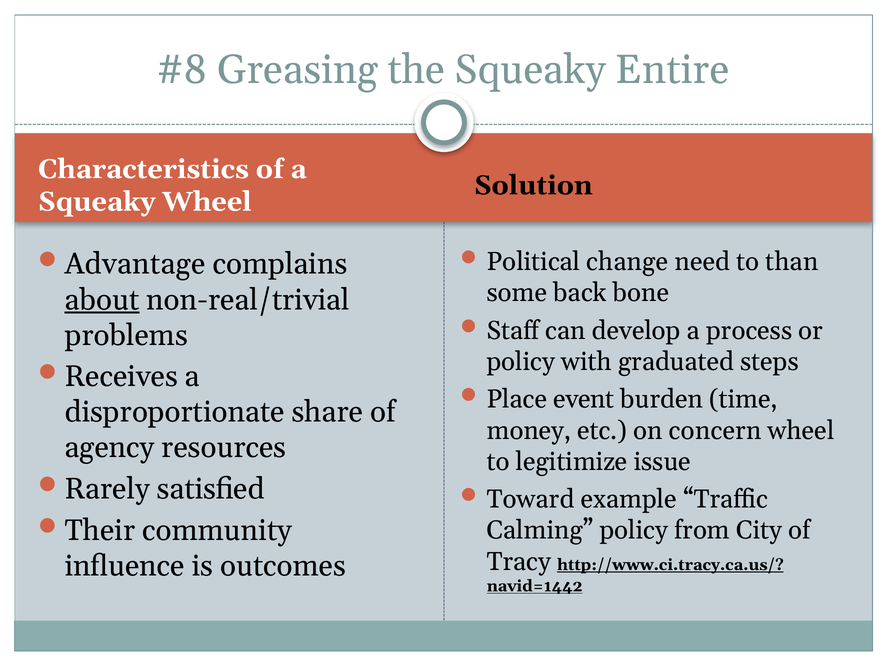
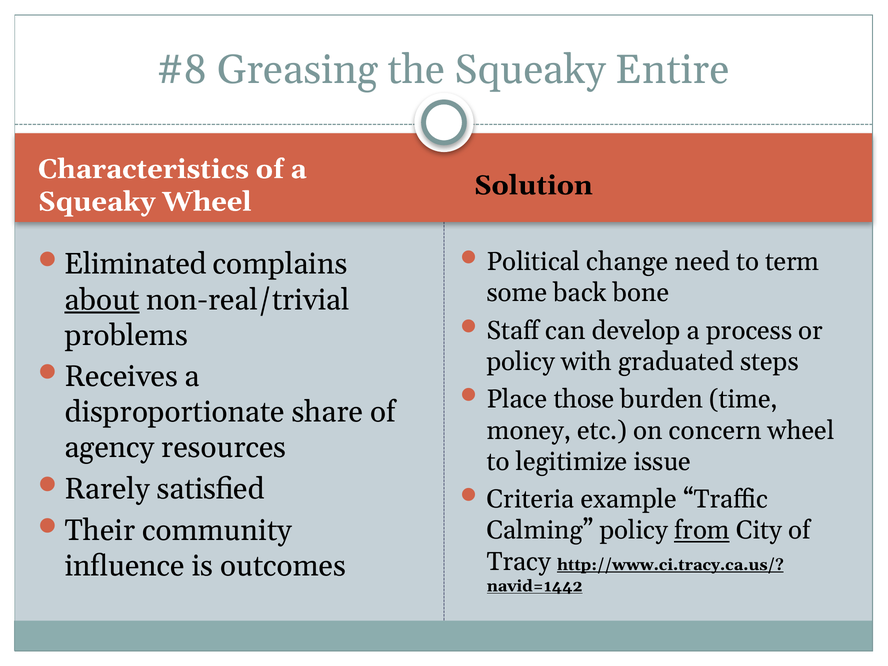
than: than -> term
Advantage: Advantage -> Eliminated
event: event -> those
Toward: Toward -> Criteria
from underline: none -> present
